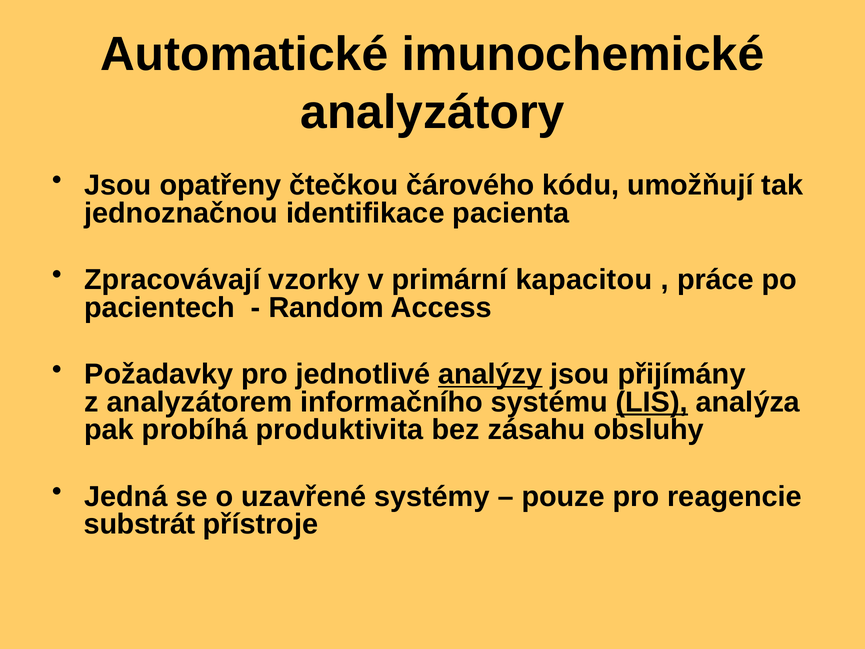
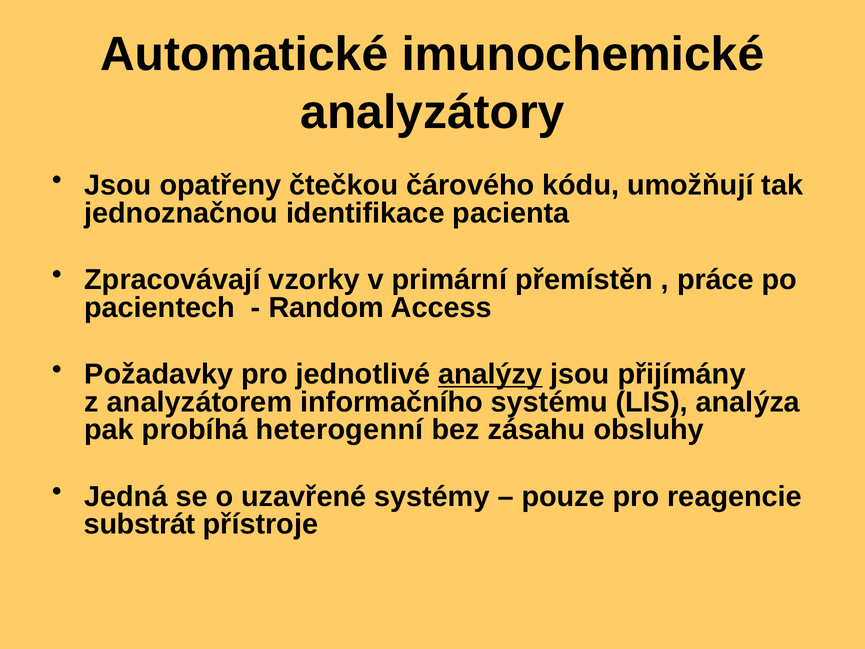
kapacitou: kapacitou -> přemístěn
LIS underline: present -> none
produktivita: produktivita -> heterogenní
